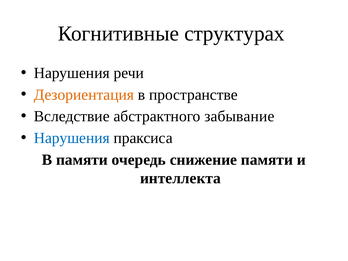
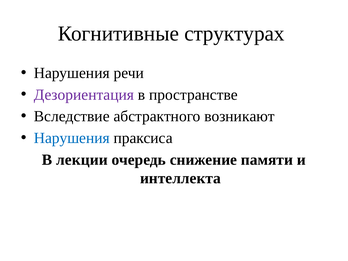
Дезориентация colour: orange -> purple
забывание: забывание -> возникают
В памяти: памяти -> лекции
